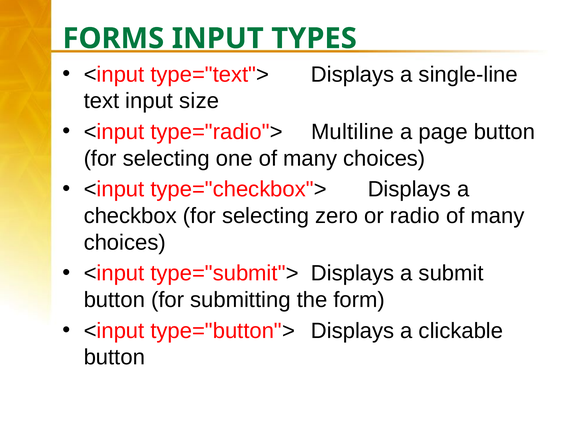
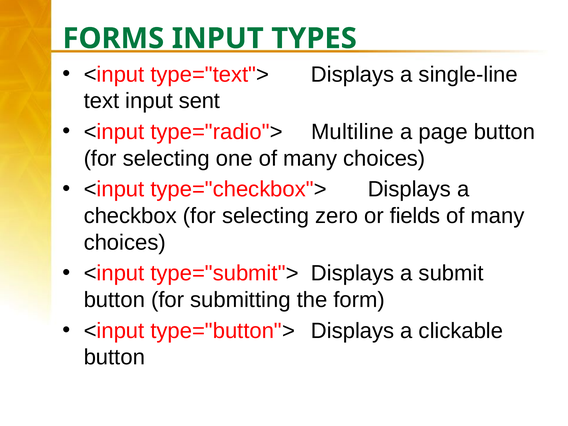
size: size -> sent
radio: radio -> fields
